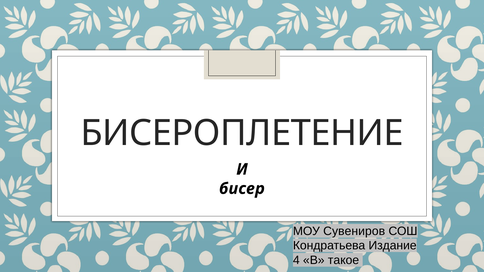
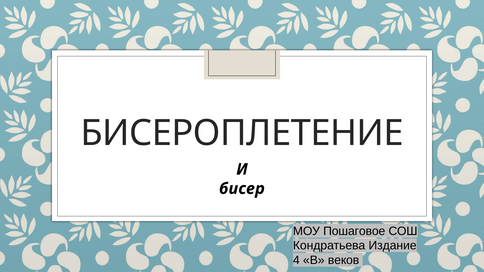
Сувениров: Сувениров -> Пошаговое
такое: такое -> веков
